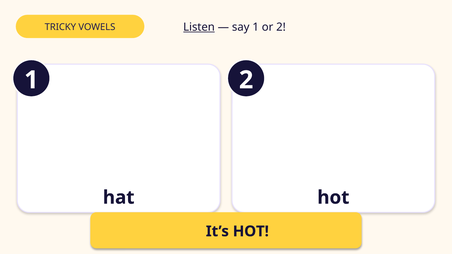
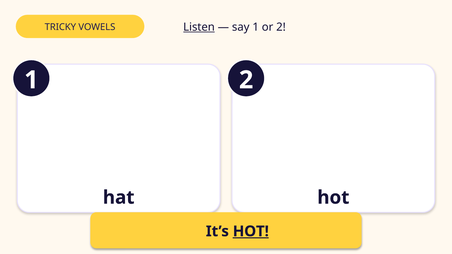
HOT at (251, 232) underline: none -> present
